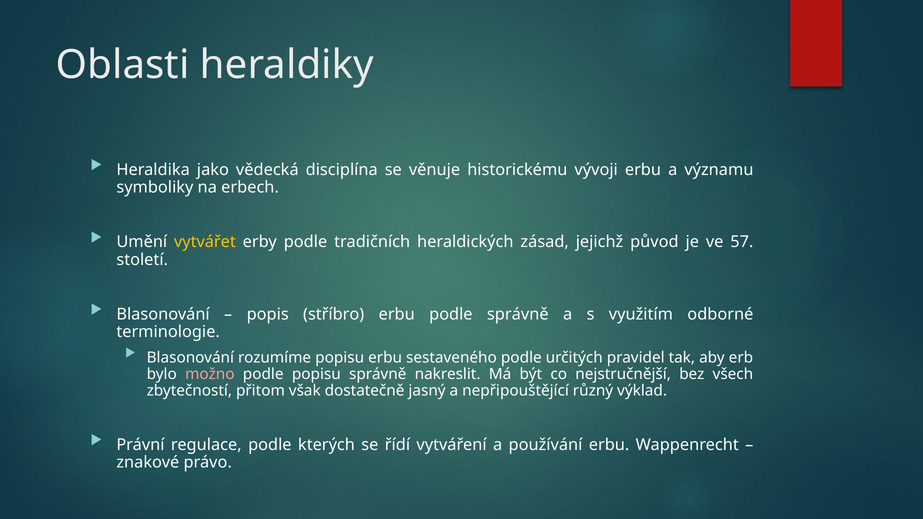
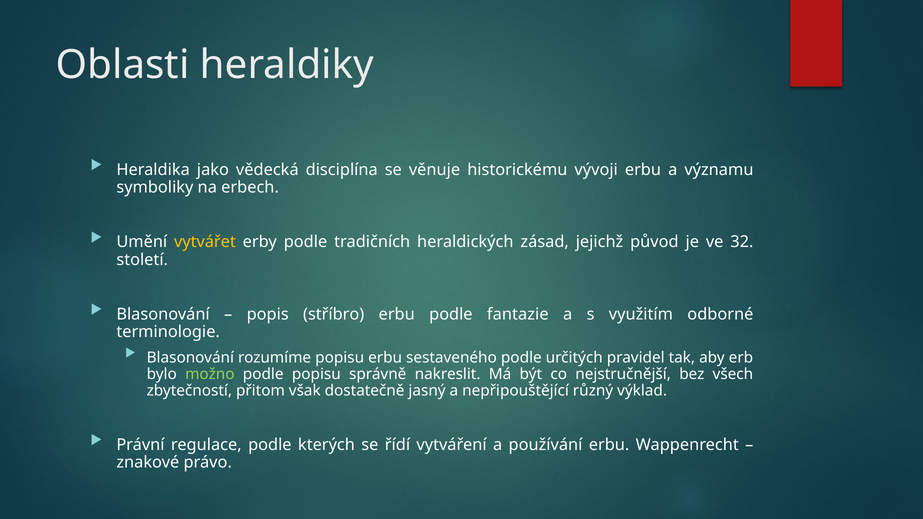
57: 57 -> 32
podle správně: správně -> fantazie
možno colour: pink -> light green
